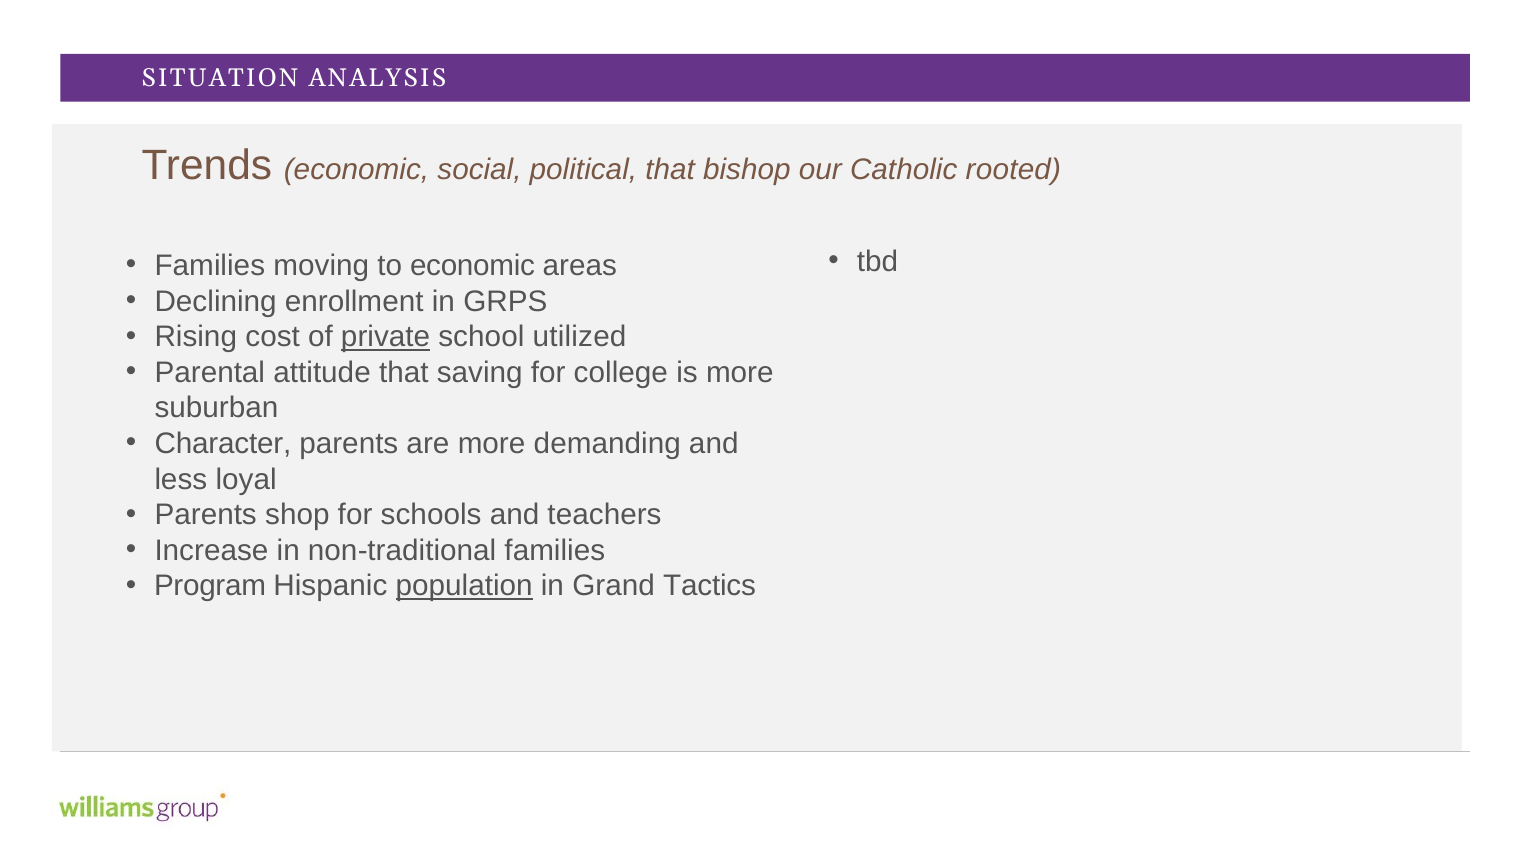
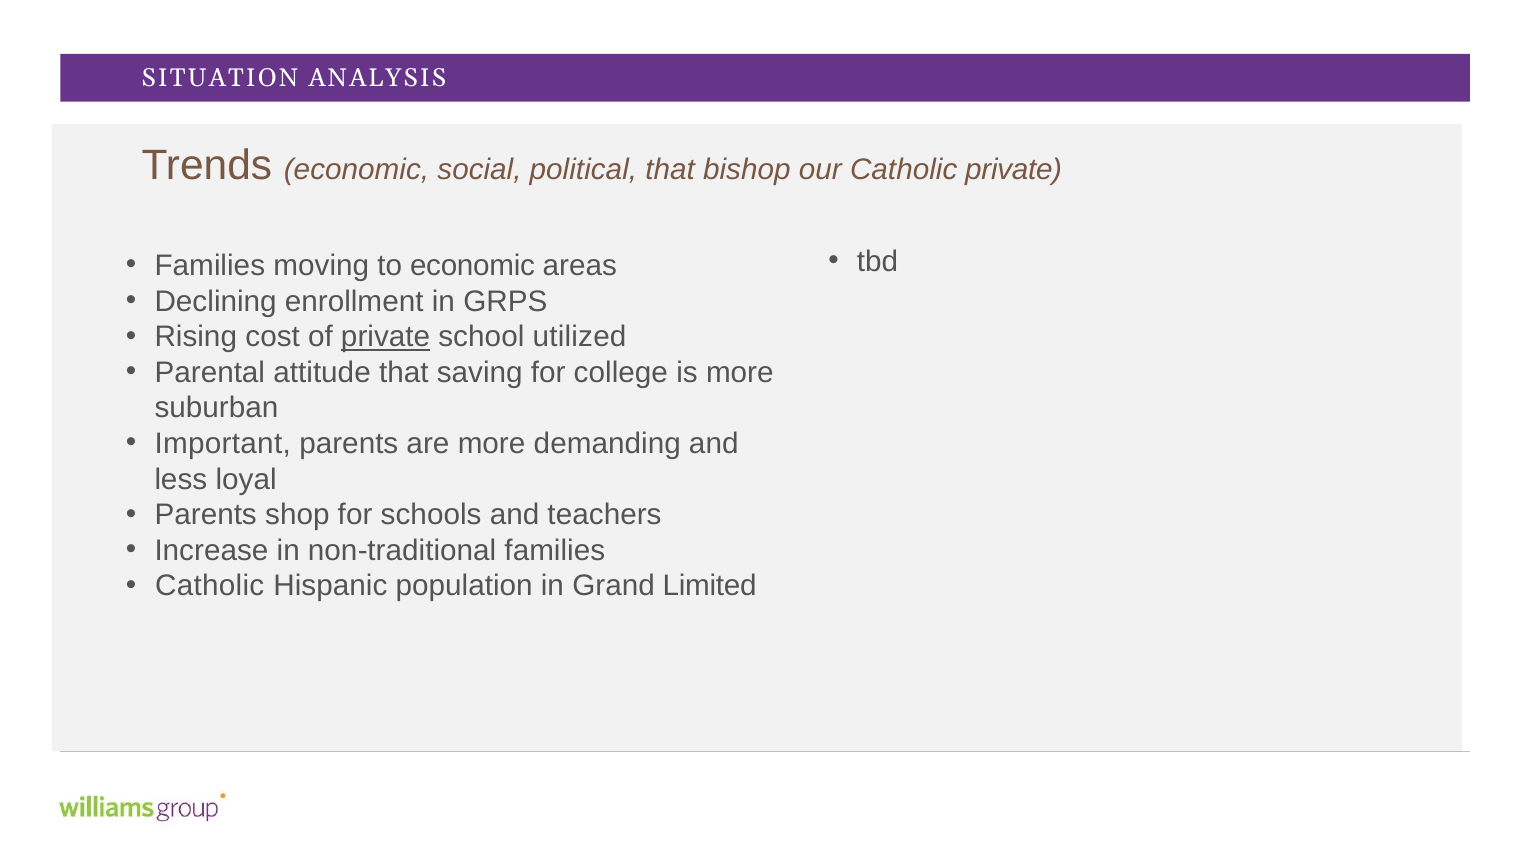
Catholic rooted: rooted -> private
Character: Character -> Important
Program at (210, 586): Program -> Catholic
population underline: present -> none
Tactics: Tactics -> Limited
